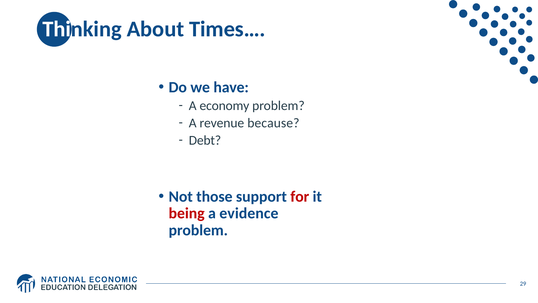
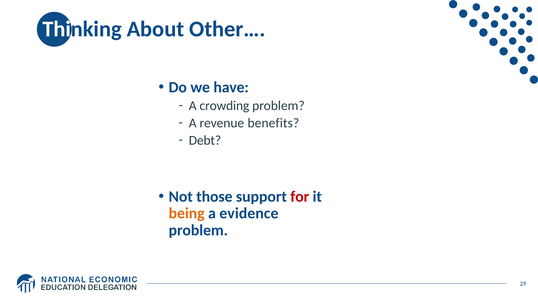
Times…: Times… -> Other…
economy: economy -> crowding
because: because -> benefits
being colour: red -> orange
